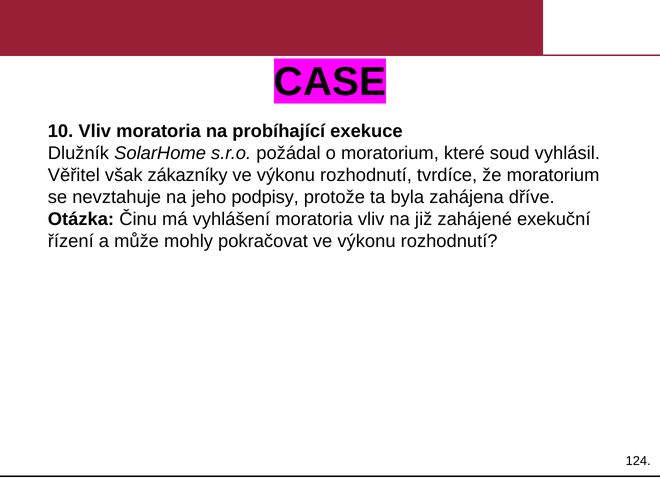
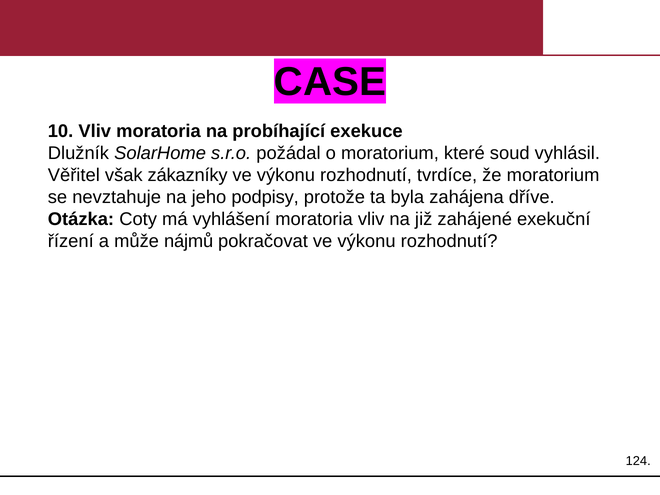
Činu: Činu -> Coty
mohly: mohly -> nájmů
